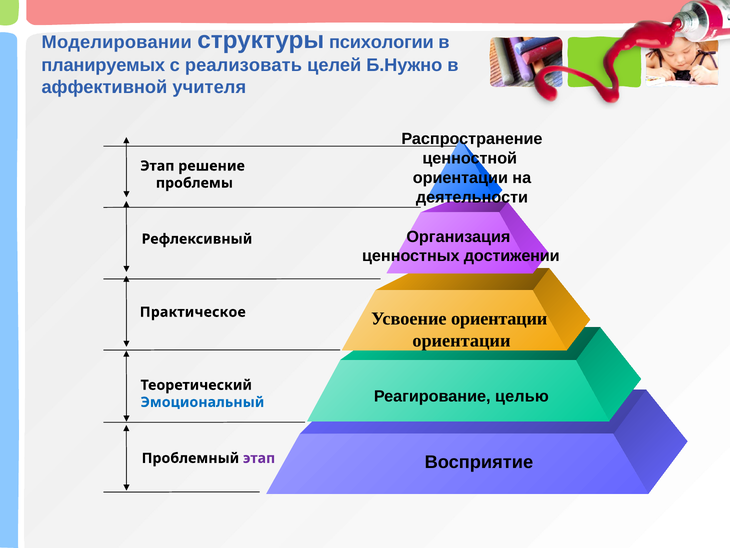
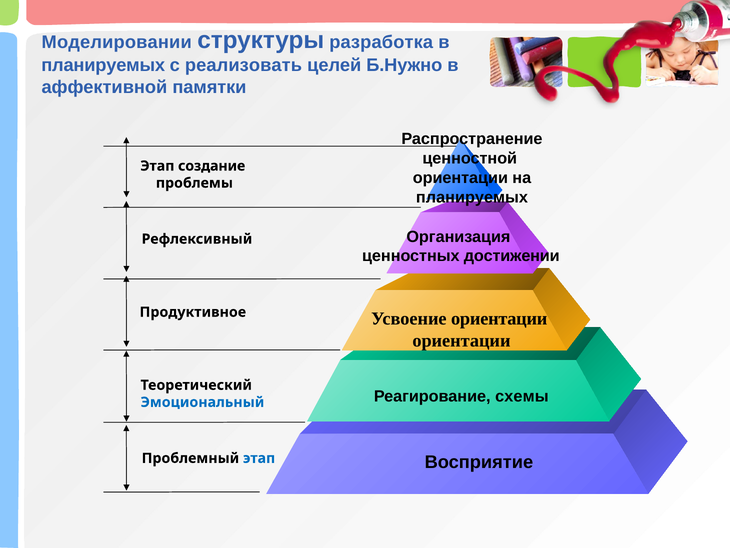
психологии: психологии -> разработка
учителя: учителя -> памятки
решение: решение -> создание
деятельности at (472, 197): деятельности -> планируемых
Практическое: Практическое -> Продуктивное
целью: целью -> схемы
этап at (259, 458) colour: purple -> blue
